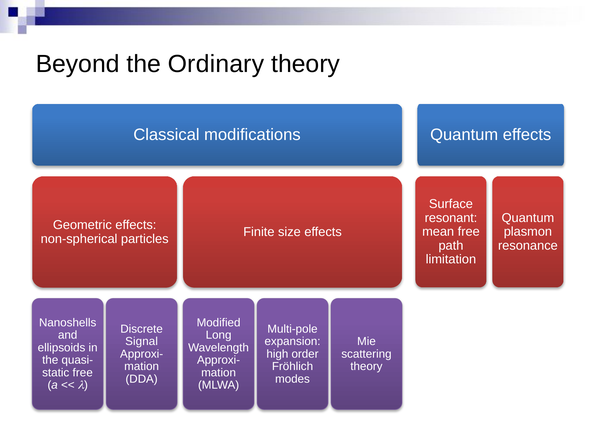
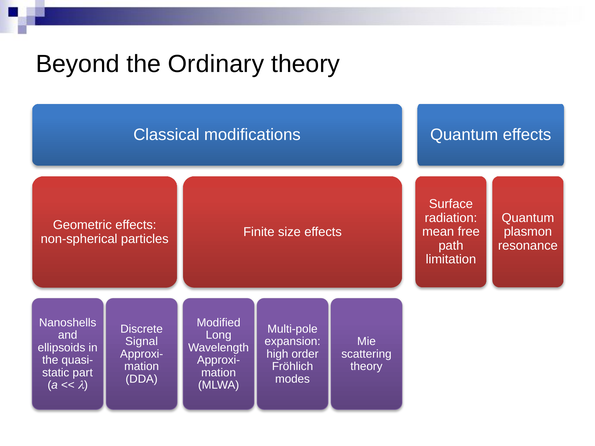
resonant: resonant -> radiation
free at (83, 373): free -> part
